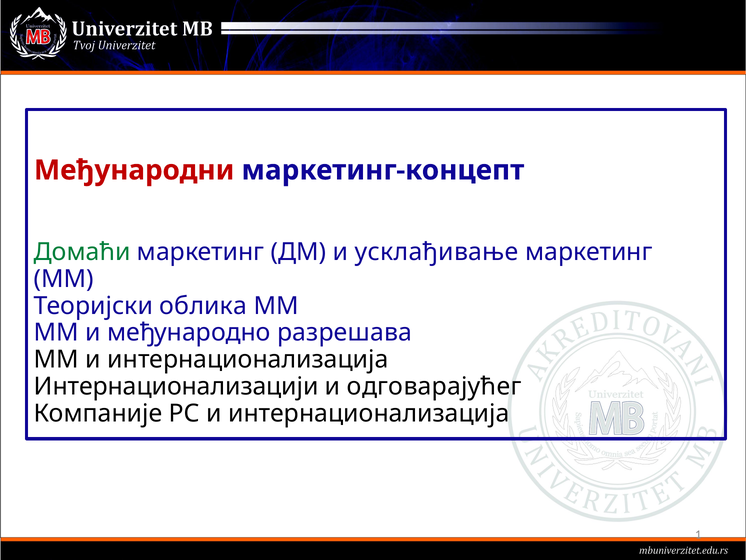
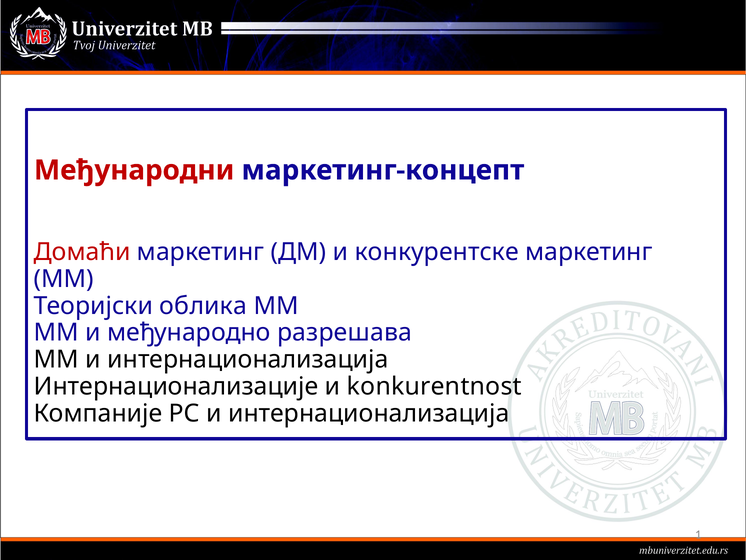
Домаћи colour: green -> red
усклађивање: усклађивање -> конкурентске
Интернационализацији: Интернационализацији -> Интернационализације
одговарајућег: одговарајућег -> konkurentnost
